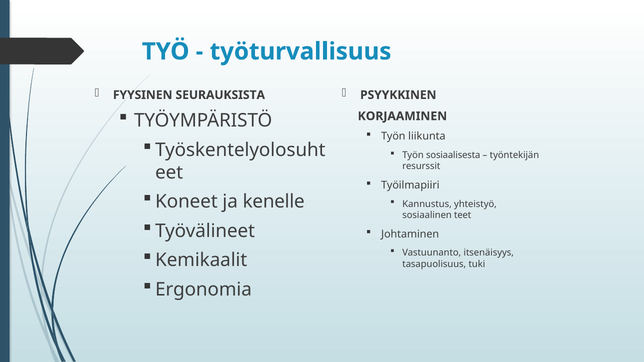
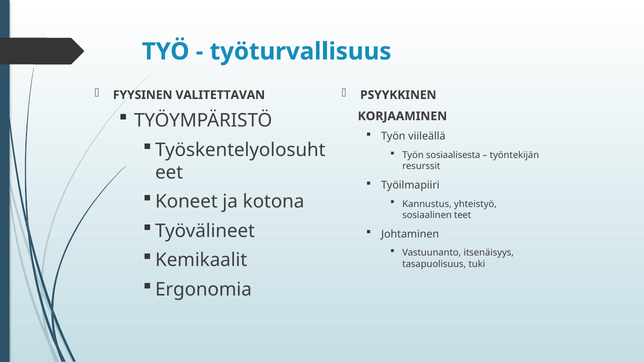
SEURAUKSISTA: SEURAUKSISTA -> VALITETTAVAN
liikunta: liikunta -> viileällä
kenelle: kenelle -> kotona
